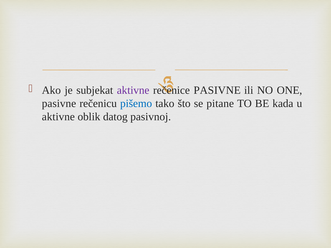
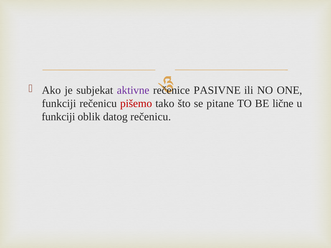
pasivne at (59, 104): pasivne -> funkciji
pišemo colour: blue -> red
kada: kada -> lične
aktivne at (58, 117): aktivne -> funkciji
datog pasivnoj: pasivnoj -> rečenicu
